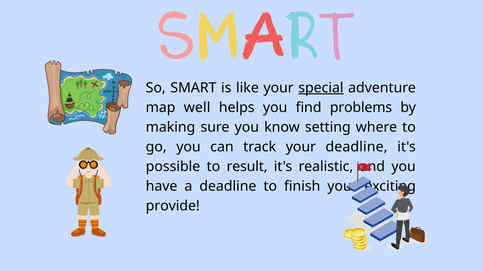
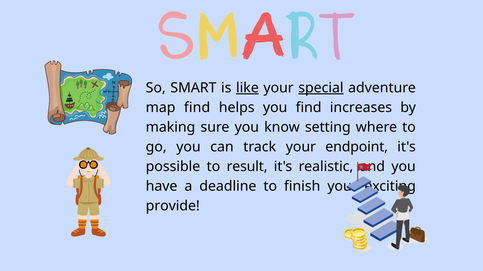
like underline: none -> present
map well: well -> find
problems: problems -> increases
your deadline: deadline -> endpoint
